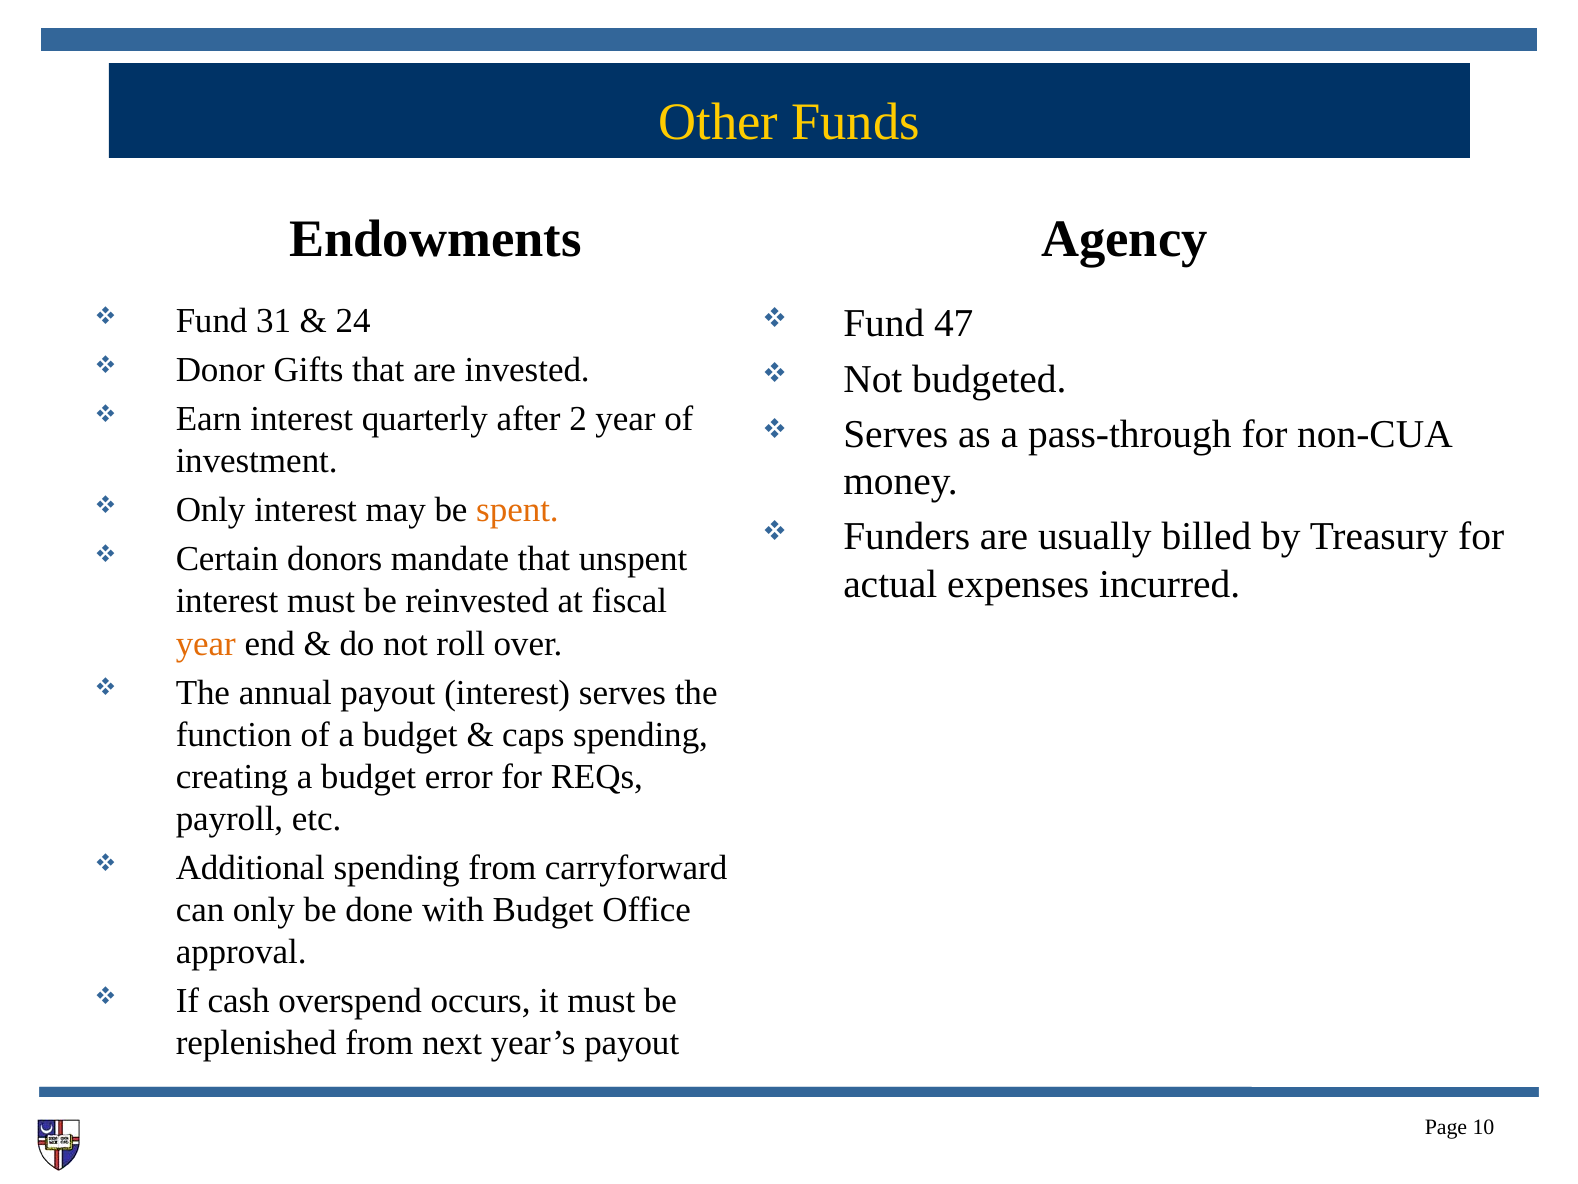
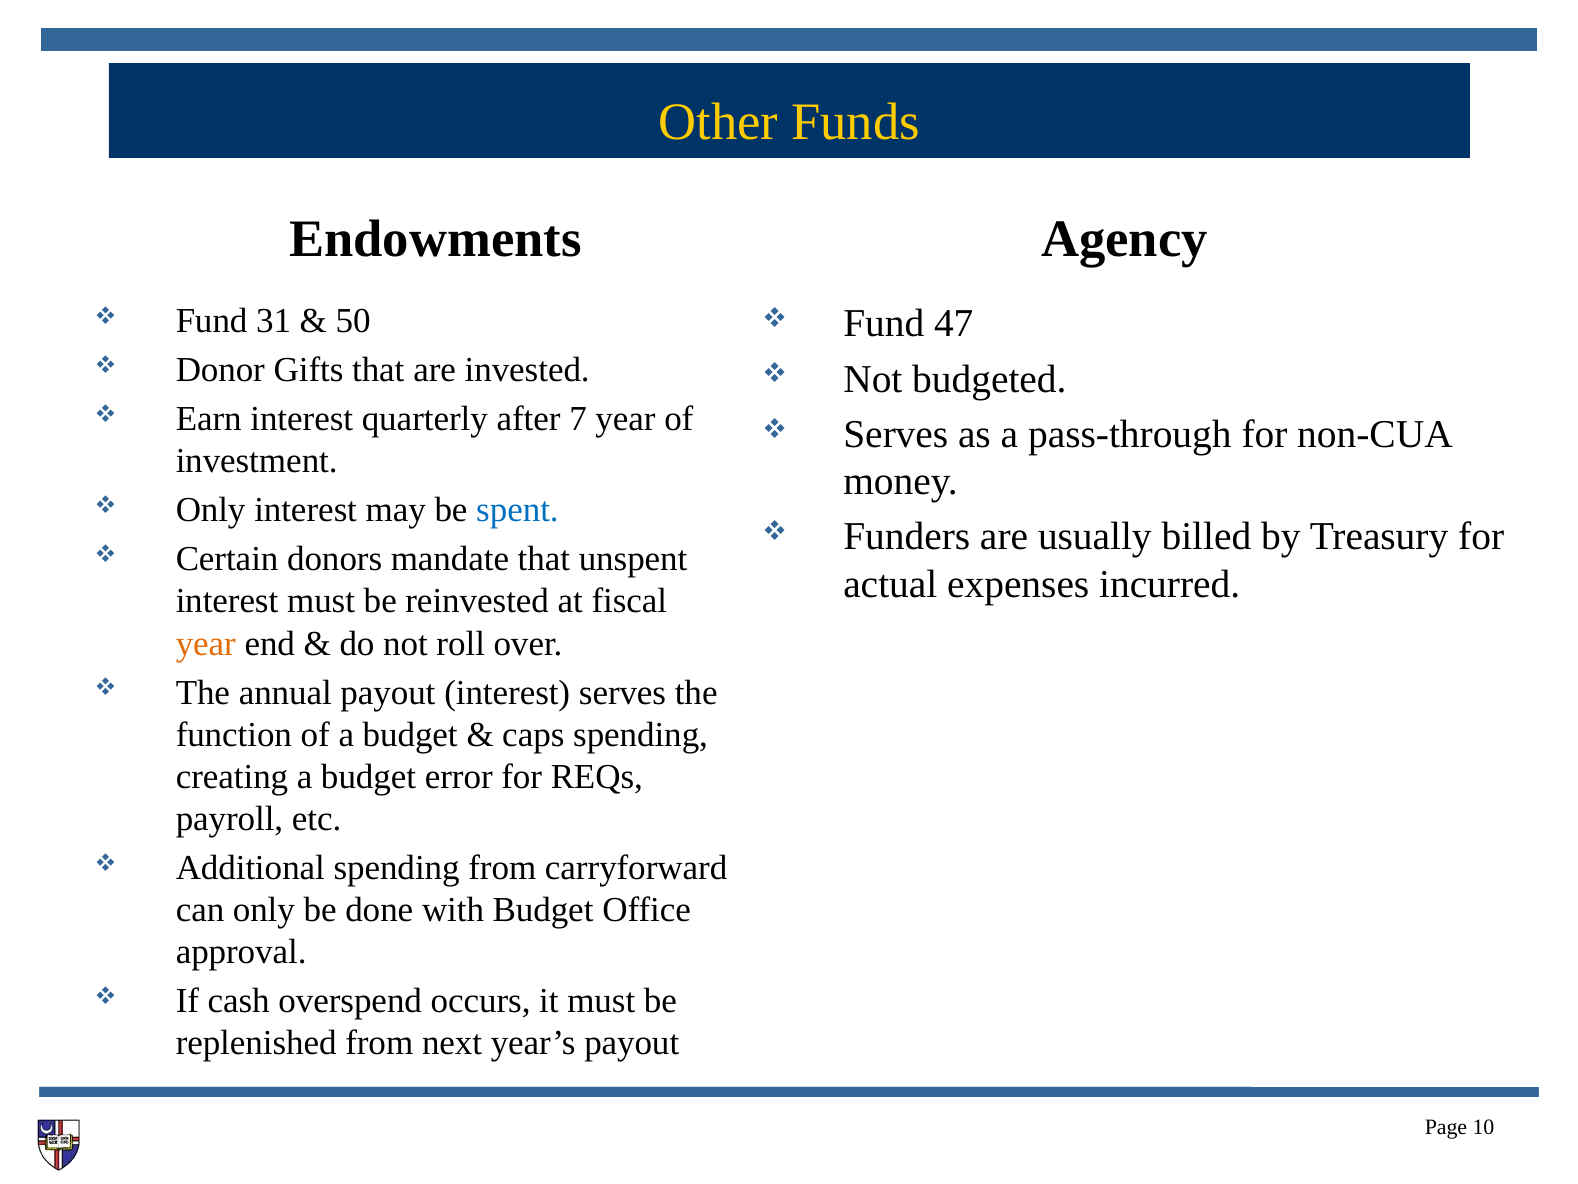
24: 24 -> 50
2: 2 -> 7
spent colour: orange -> blue
